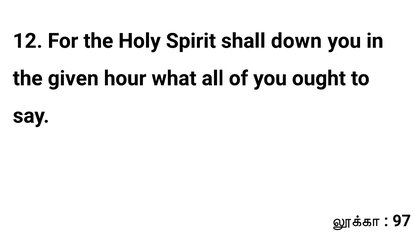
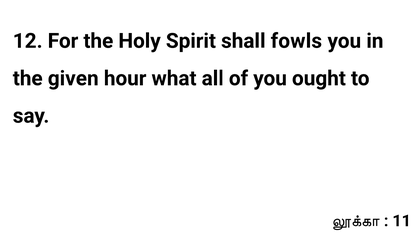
down: down -> fowls
97: 97 -> 11
